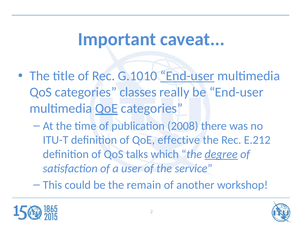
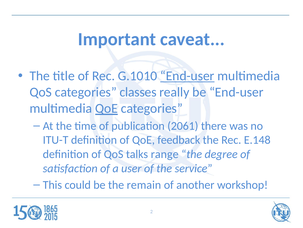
2008: 2008 -> 2061
effective: effective -> feedback
E.212: E.212 -> E.148
which: which -> range
degree underline: present -> none
